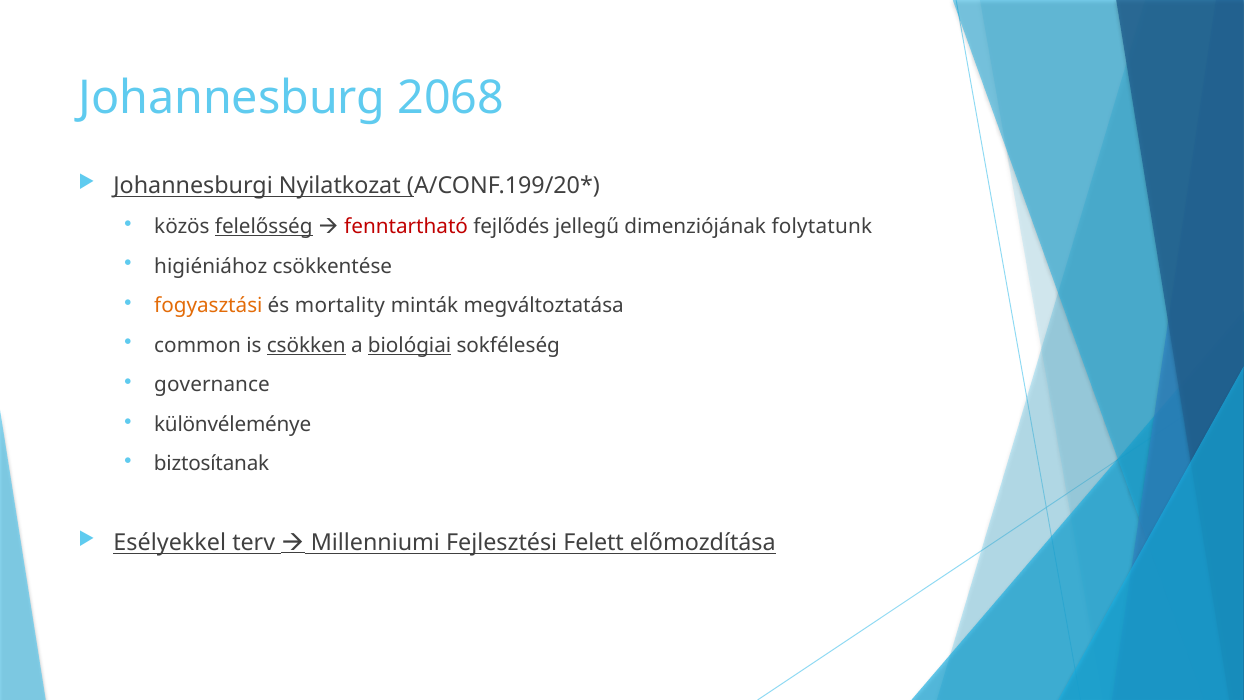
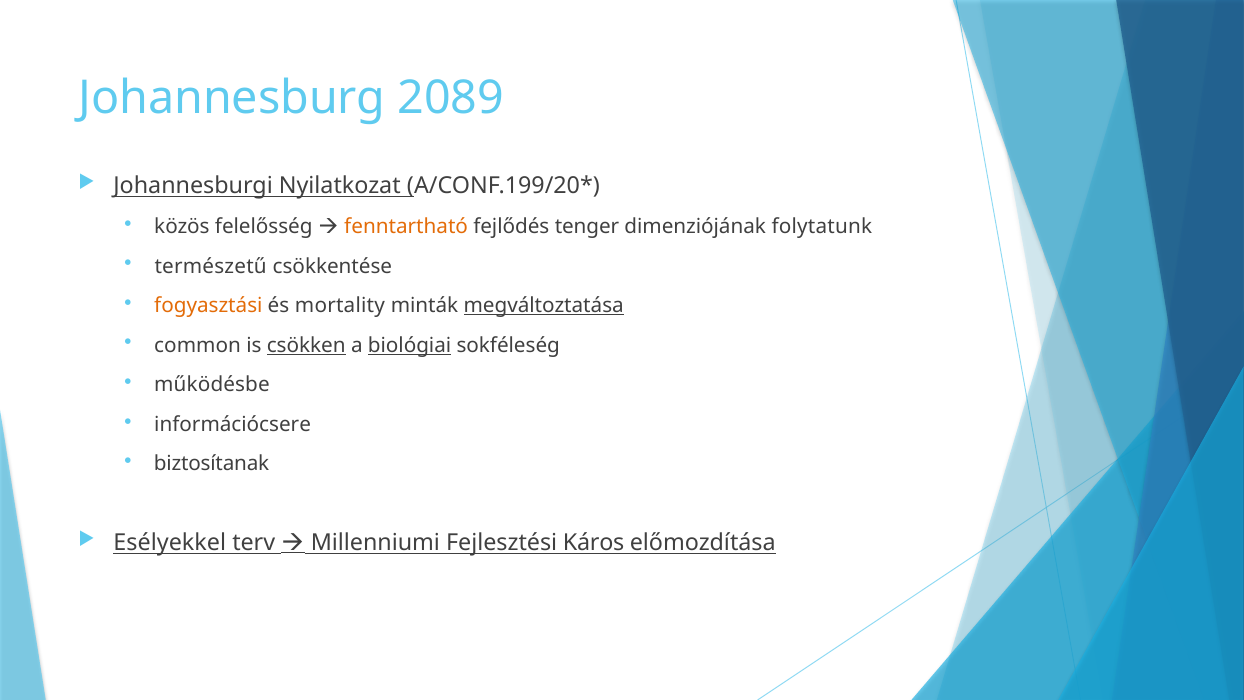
2068: 2068 -> 2089
felelősség underline: present -> none
fenntartható colour: red -> orange
jellegű: jellegű -> tenger
higiéniához: higiéniához -> természetű
megváltoztatása underline: none -> present
governance: governance -> működésbe
különvéleménye: különvéleménye -> információcsere
Felett: Felett -> Káros
